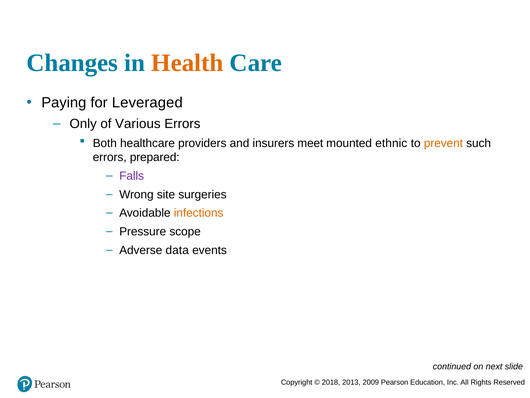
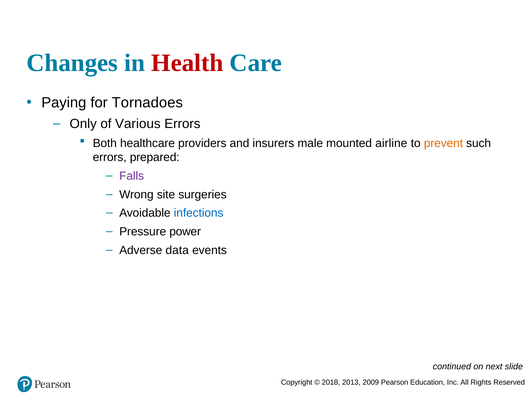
Health colour: orange -> red
Leveraged: Leveraged -> Tornadoes
meet: meet -> male
ethnic: ethnic -> airline
infections colour: orange -> blue
scope: scope -> power
